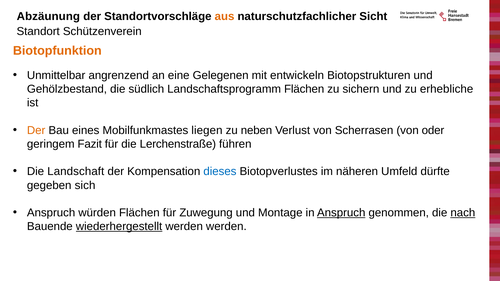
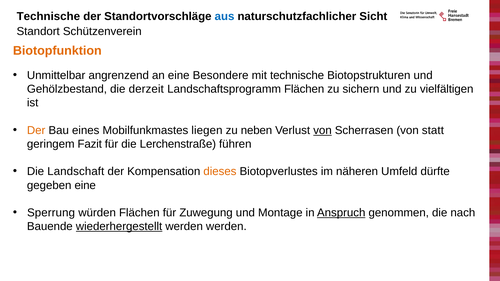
Abzäunung at (48, 16): Abzäunung -> Technische
aus colour: orange -> blue
Gelegenen: Gelegenen -> Besondere
mit entwickeln: entwickeln -> technische
südlich: südlich -> derzeit
erhebliche: erhebliche -> vielfältigen
von at (322, 130) underline: none -> present
oder: oder -> statt
dieses colour: blue -> orange
gegeben sich: sich -> eine
Anspruch at (51, 213): Anspruch -> Sperrung
nach underline: present -> none
